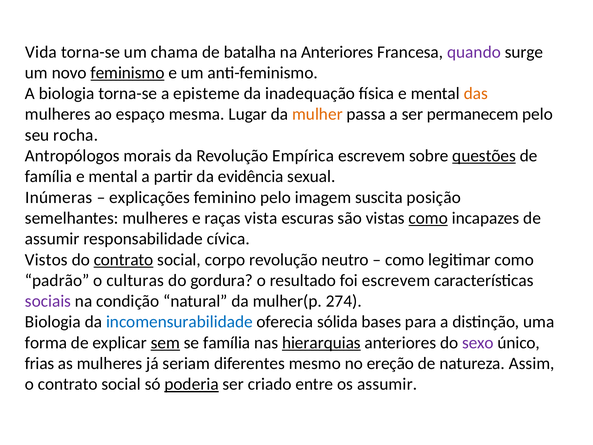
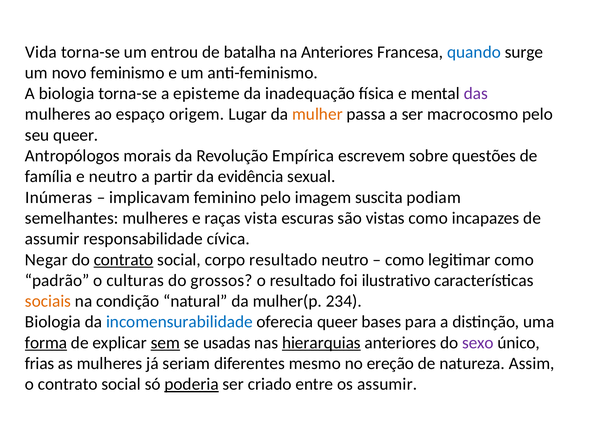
chama: chama -> entrou
quando colour: purple -> blue
feminismo underline: present -> none
das colour: orange -> purple
mesma: mesma -> origem
permanecem: permanecem -> macrocosmo
seu rocha: rocha -> queer
questões underline: present -> none
família e mental: mental -> neutro
explicações: explicações -> implicavam
posição: posição -> podiam
como at (428, 218) underline: present -> none
Vistos: Vistos -> Negar
corpo revolução: revolução -> resultado
gordura: gordura -> grossos
foi escrevem: escrevem -> ilustrativo
sociais colour: purple -> orange
274: 274 -> 234
oferecia sólida: sólida -> queer
forma underline: none -> present
se família: família -> usadas
